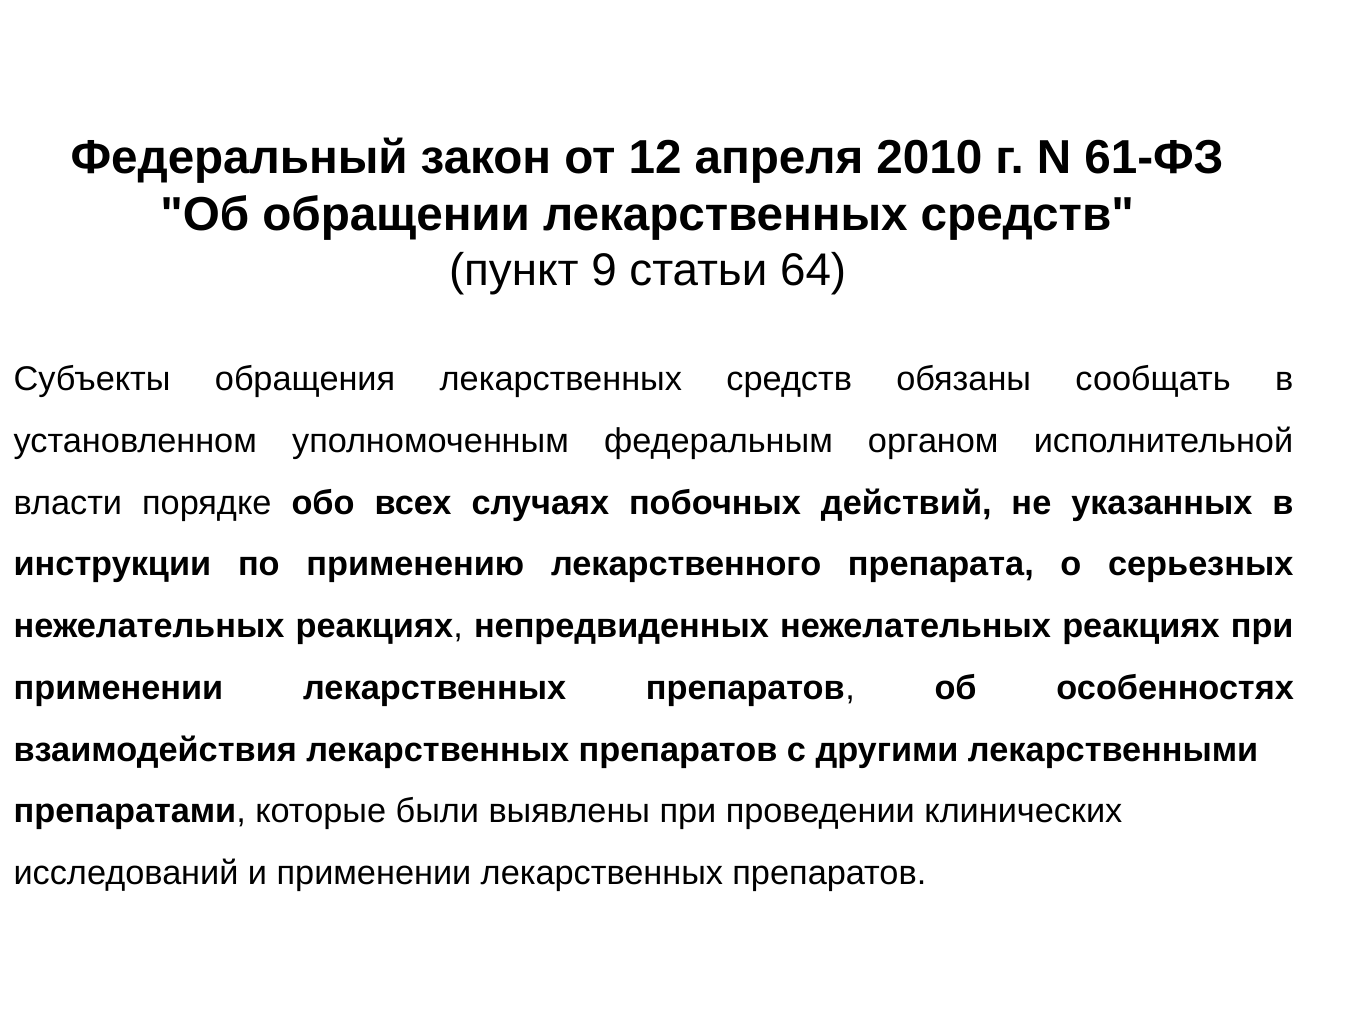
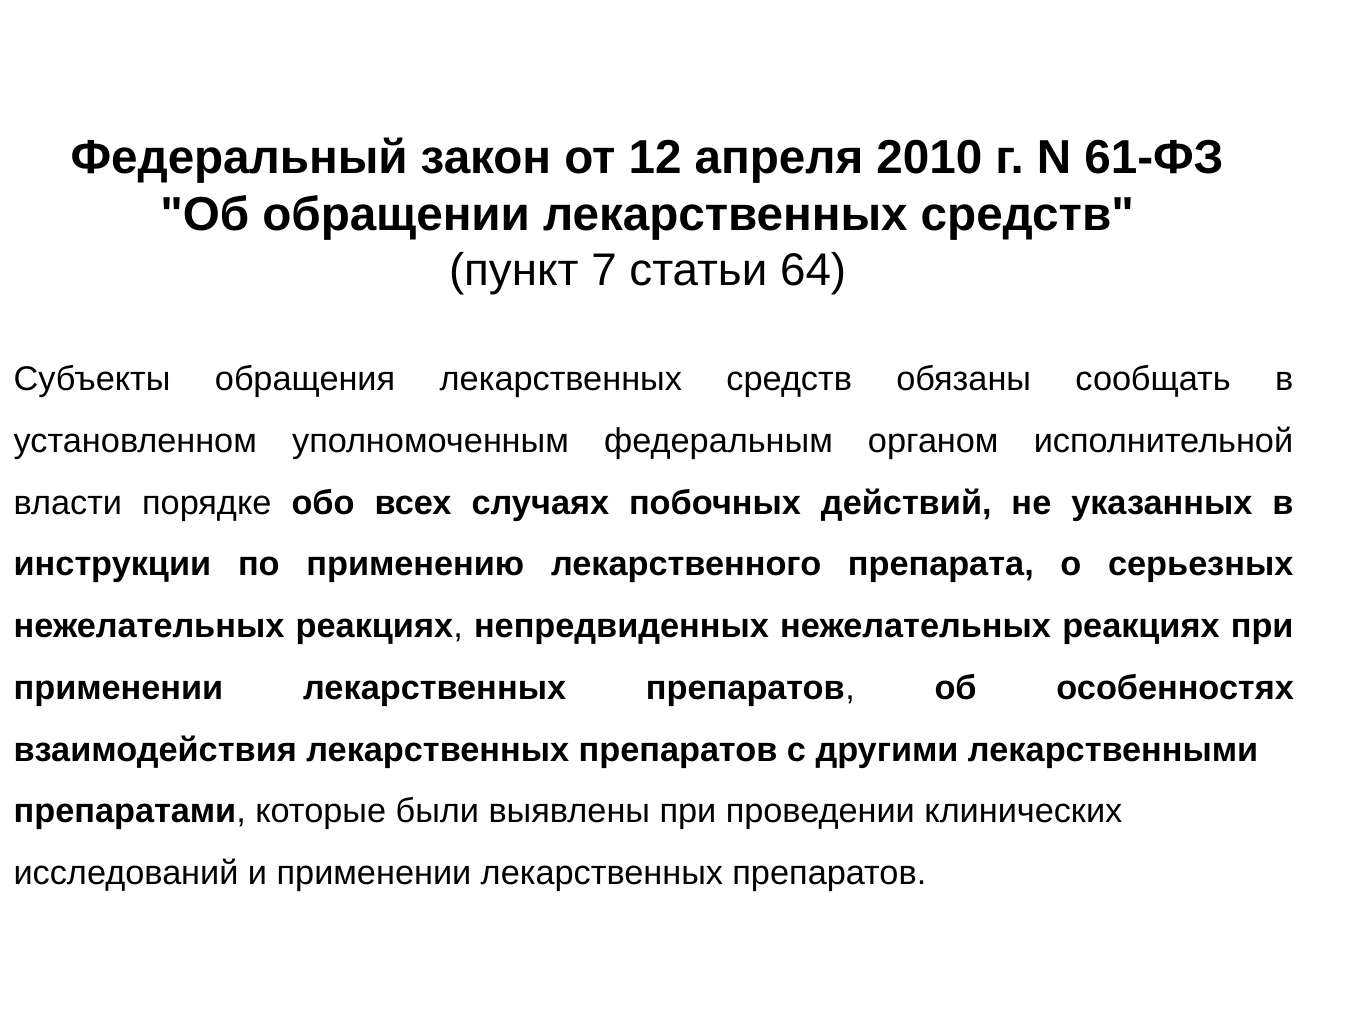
9: 9 -> 7
